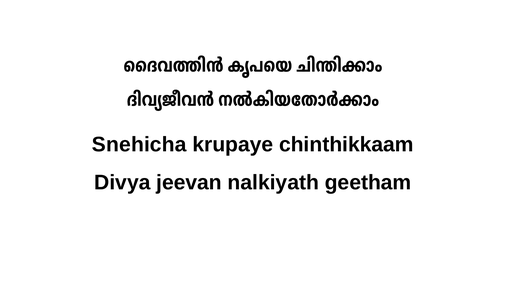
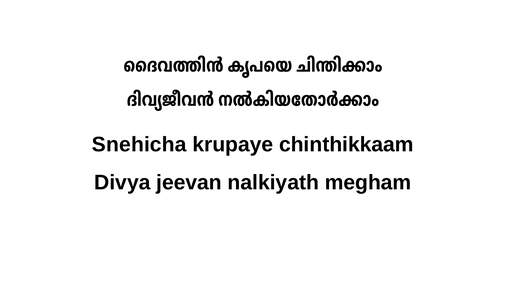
geetham: geetham -> megham
